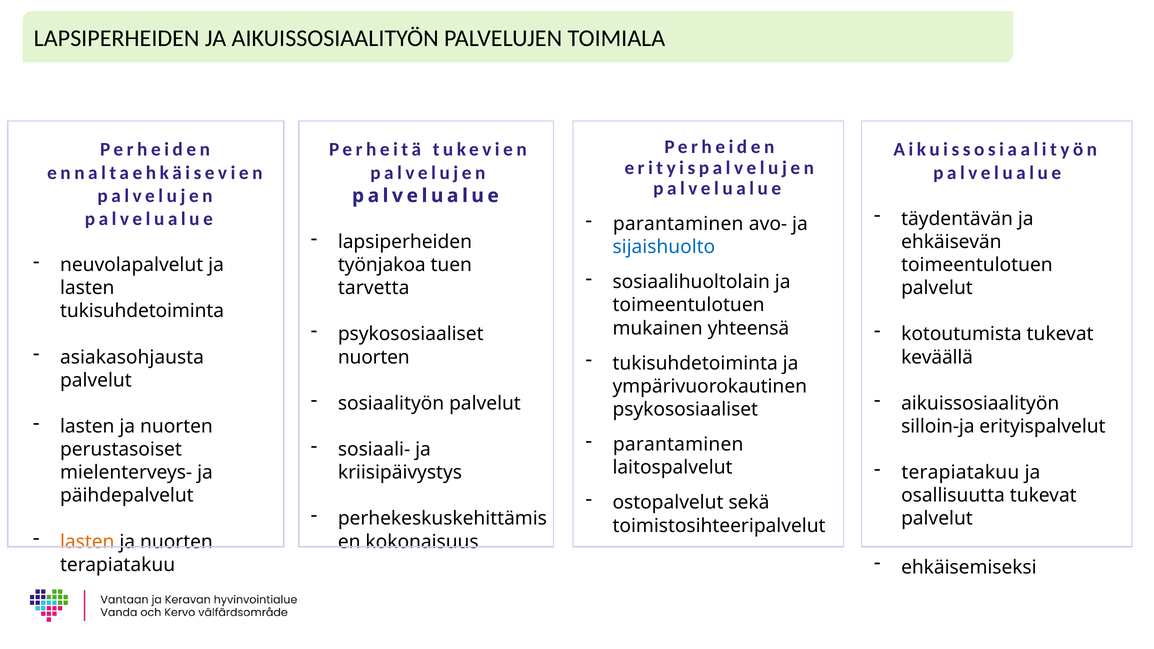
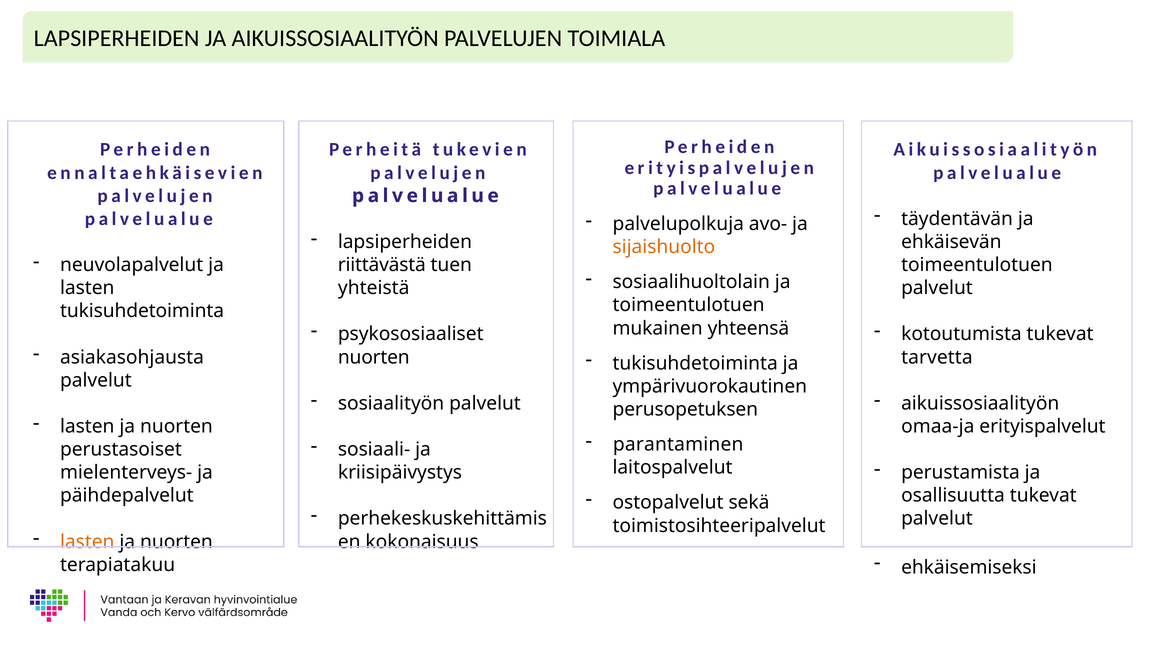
parantaminen at (678, 224): parantaminen -> palvelupolkuja
sijaishuolto colour: blue -> orange
työnjakoa: työnjakoa -> riittävästä
tarvetta: tarvetta -> yhteistä
keväällä: keväällä -> tarvetta
psykososiaaliset at (685, 409): psykososiaaliset -> perusopetuksen
silloin-ja: silloin-ja -> omaa-ja
terapiatakuu at (960, 473): terapiatakuu -> perustamista
